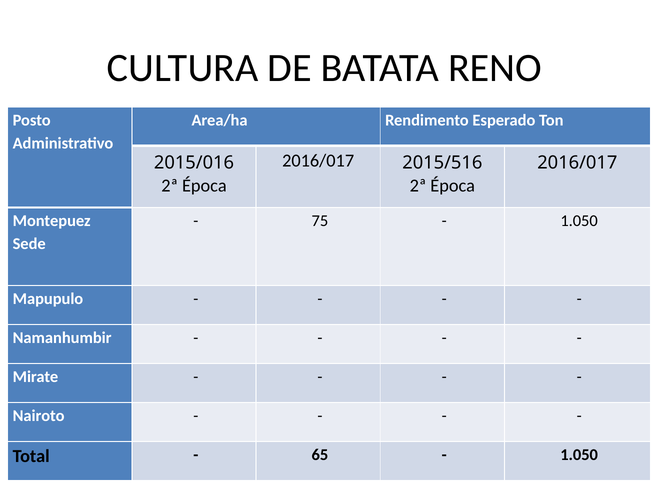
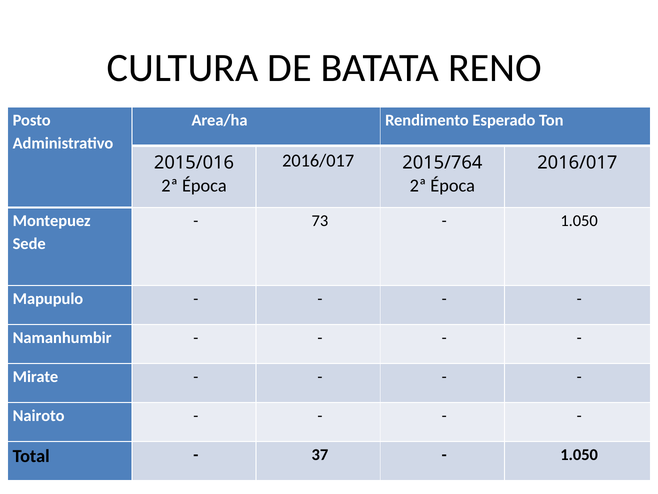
2015/516: 2015/516 -> 2015/764
75: 75 -> 73
65: 65 -> 37
